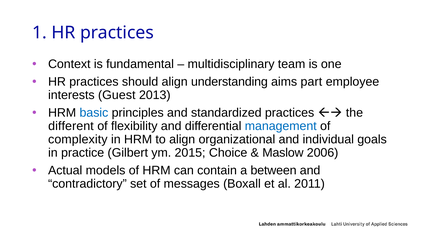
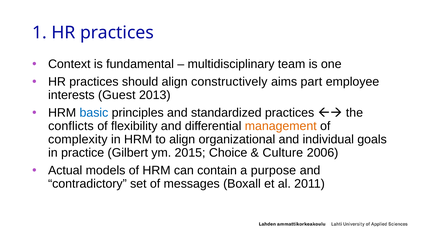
understanding: understanding -> constructively
different: different -> conflicts
management colour: blue -> orange
Maslow: Maslow -> Culture
between: between -> purpose
